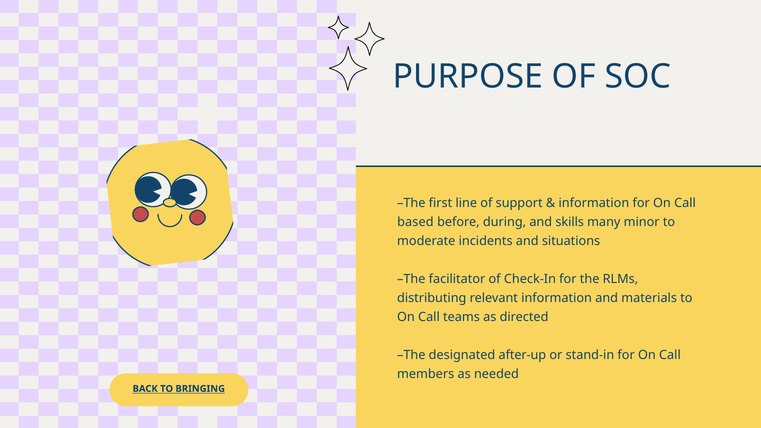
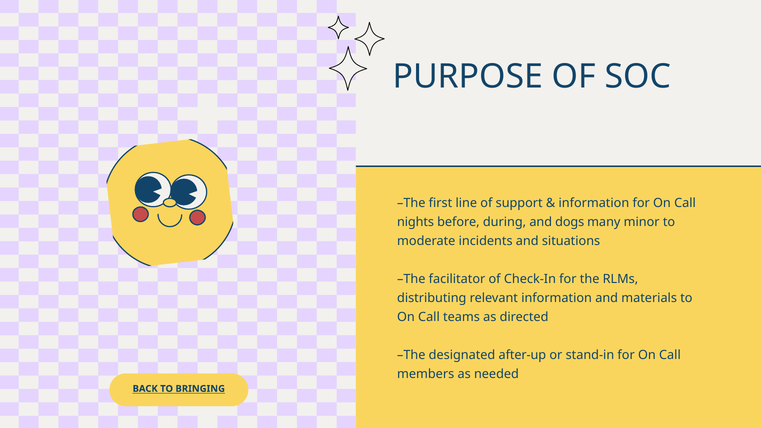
based: based -> nights
skills: skills -> dogs
